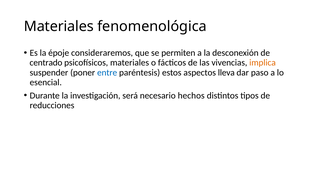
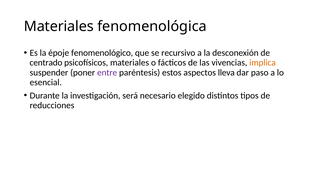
consideraremos: consideraremos -> fenomenológico
permiten: permiten -> recursivo
entre colour: blue -> purple
hechos: hechos -> elegido
